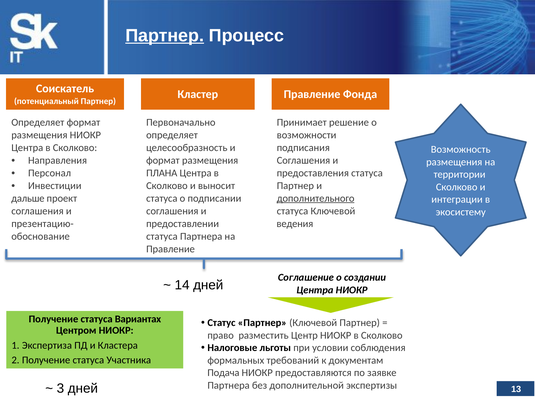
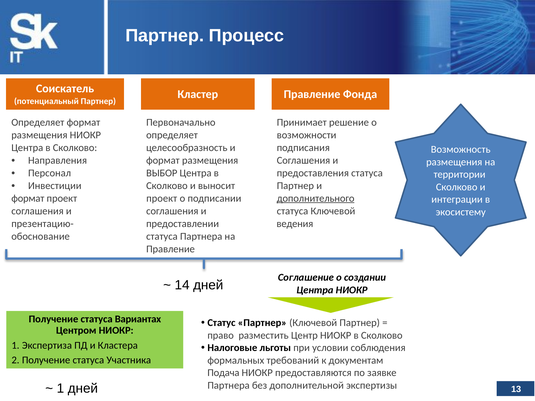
Партнер at (165, 36) underline: present -> none
ПЛАНА: ПЛАНА -> ВЫБОР
дальше at (28, 198): дальше -> формат
статуса at (162, 198): статуса -> проект
3: 3 -> 1
